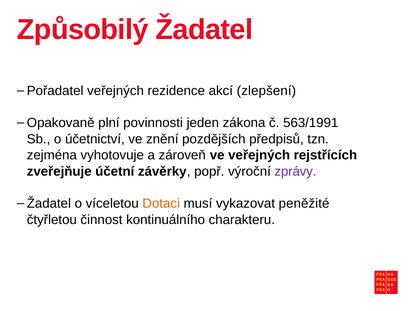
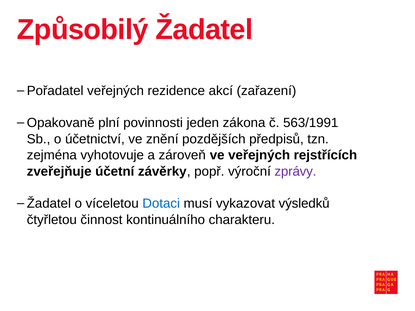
zlepšení: zlepšení -> zařazení
Dotaci colour: orange -> blue
peněžité: peněžité -> výsledků
